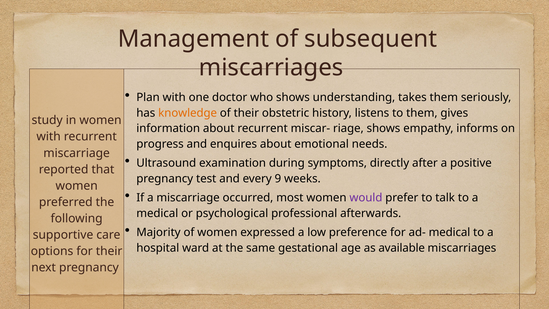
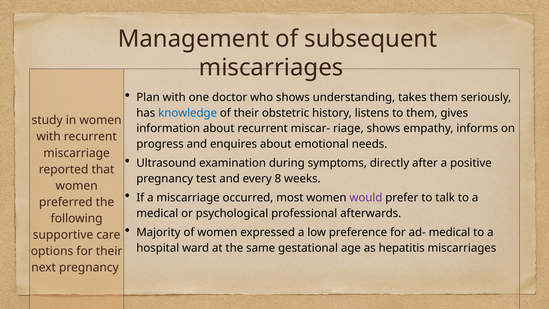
knowledge colour: orange -> blue
9: 9 -> 8
available: available -> hepatitis
